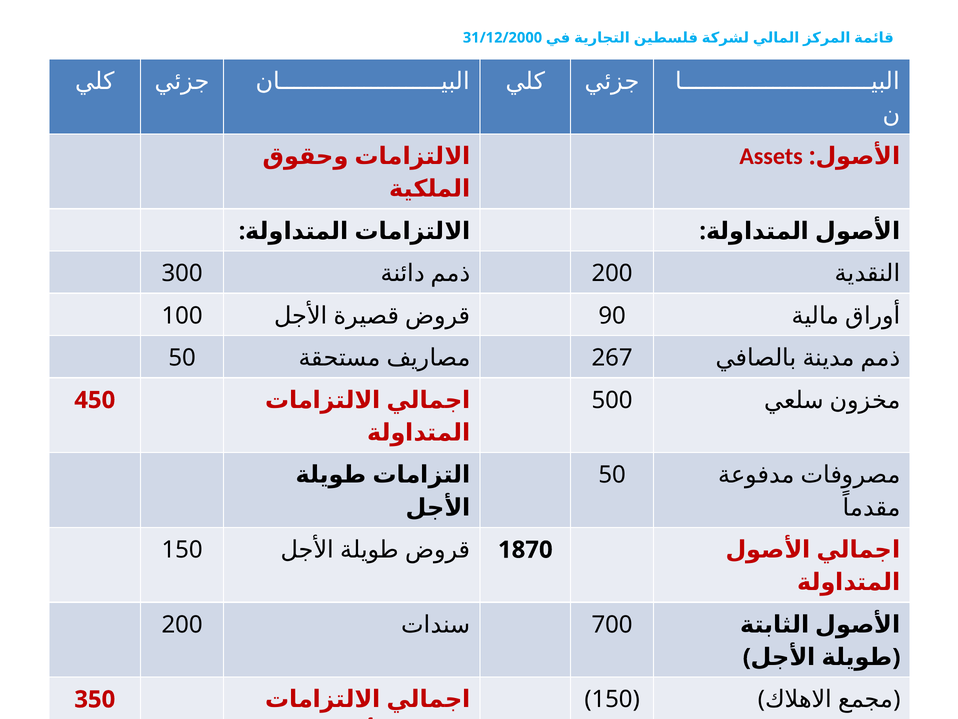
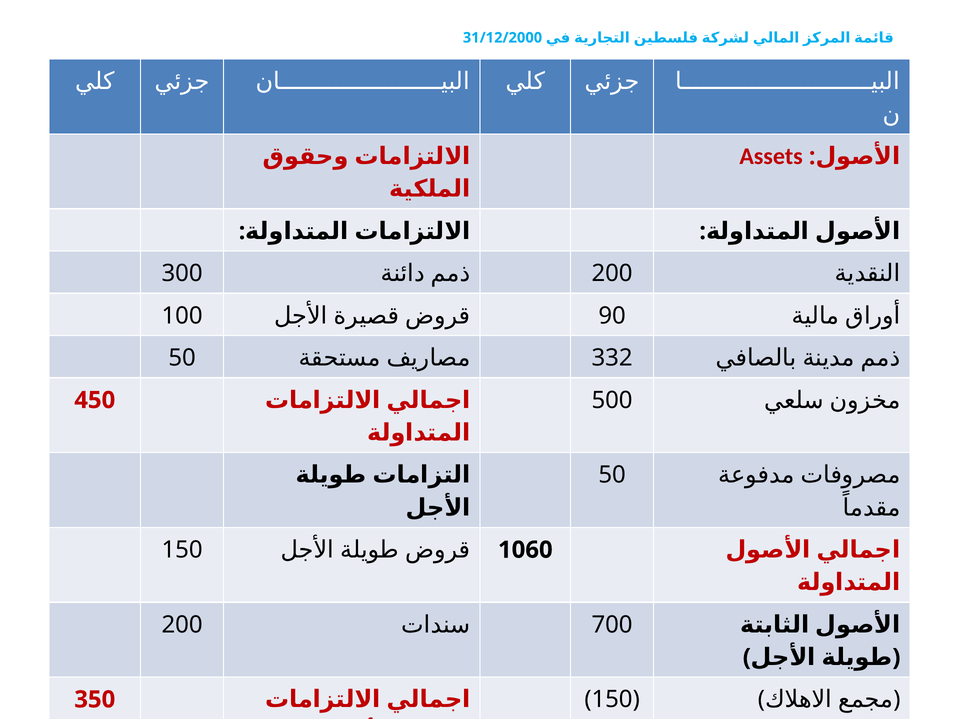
267: 267 -> 332
1870: 1870 -> 1060
